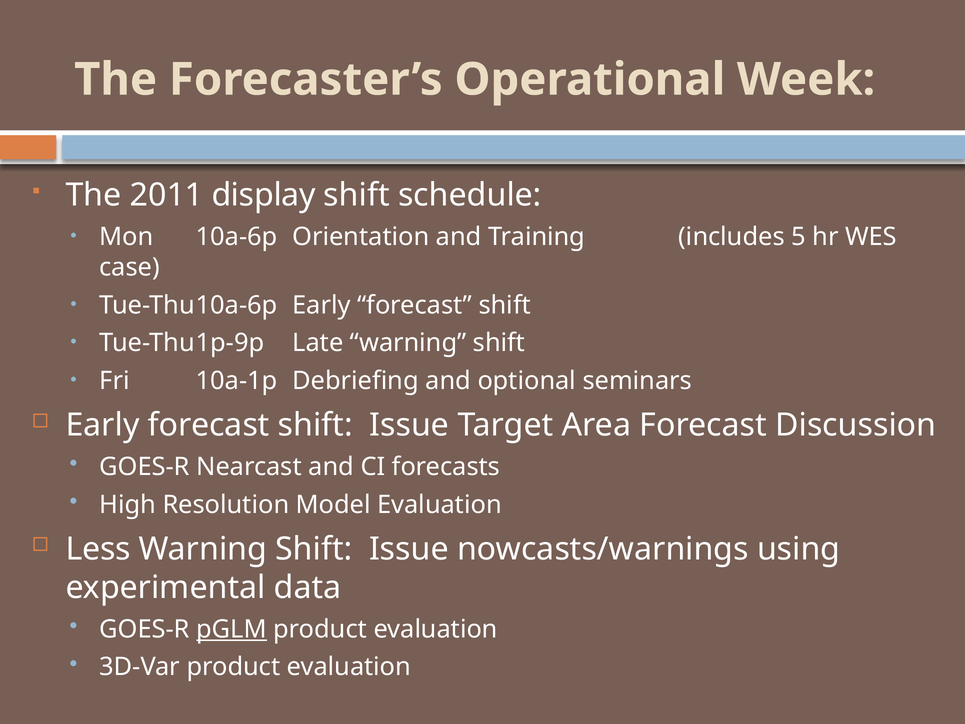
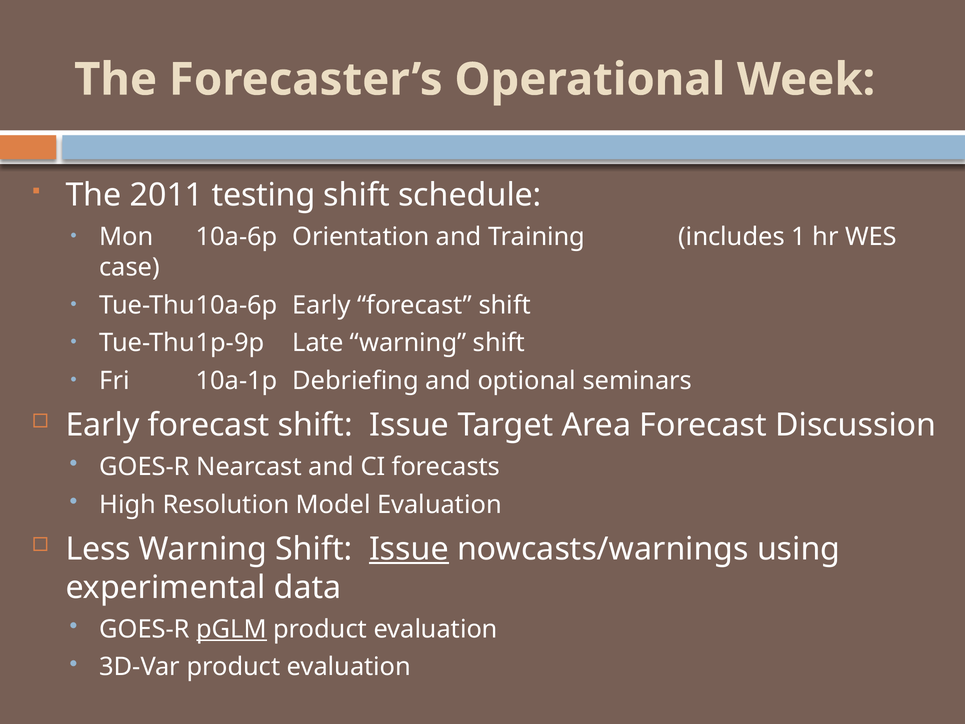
display: display -> testing
5: 5 -> 1
Issue at (409, 549) underline: none -> present
